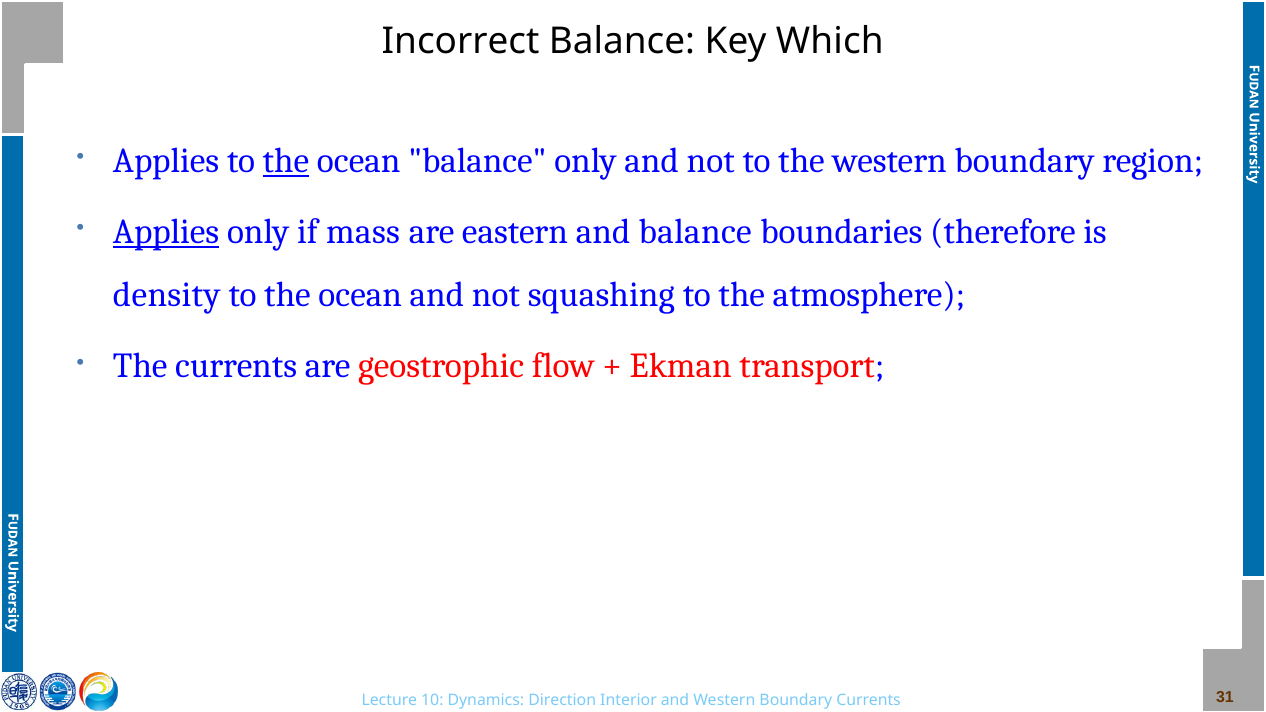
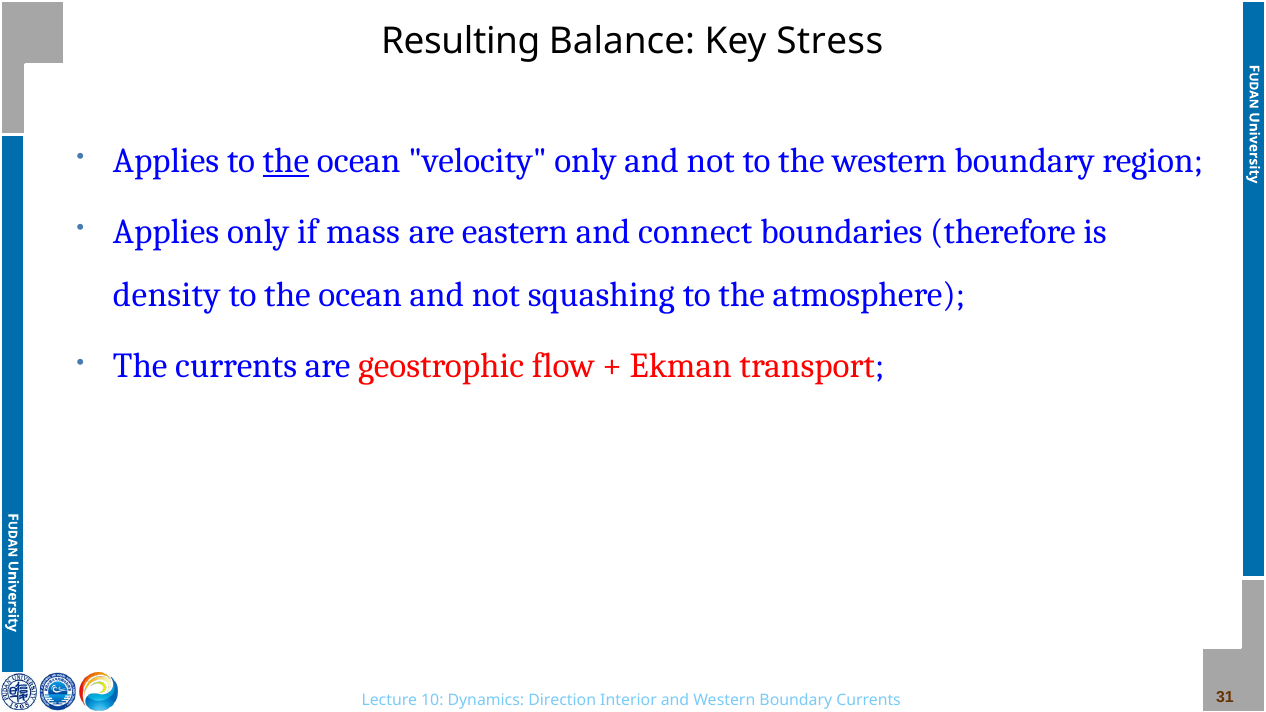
Incorrect: Incorrect -> Resulting
Which: Which -> Stress
ocean balance: balance -> velocity
Applies at (166, 232) underline: present -> none
and balance: balance -> connect
